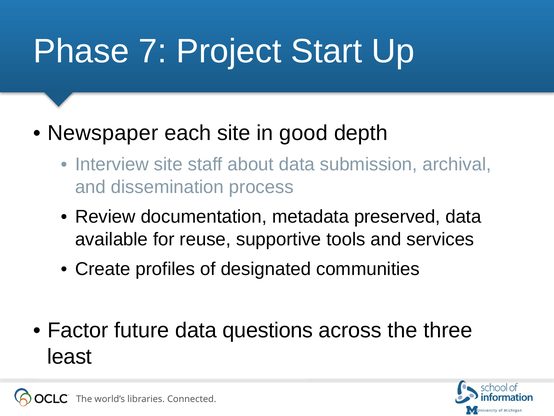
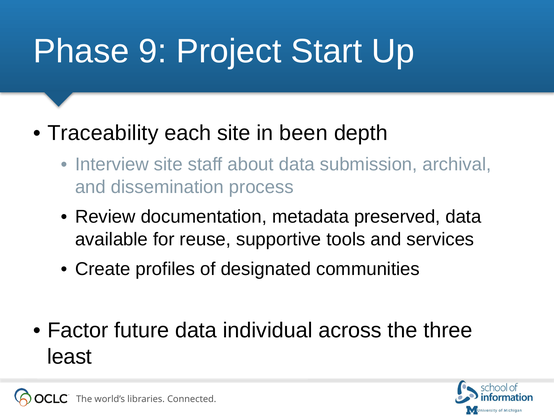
7: 7 -> 9
Newspaper: Newspaper -> Traceability
good: good -> been
questions: questions -> individual
